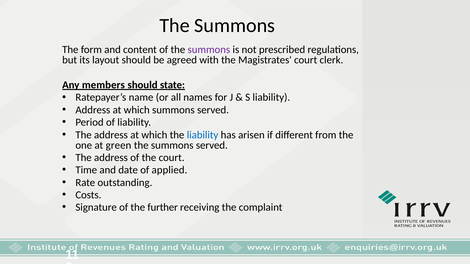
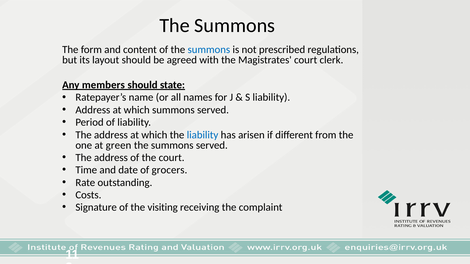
summons at (209, 50) colour: purple -> blue
applied: applied -> grocers
further: further -> visiting
